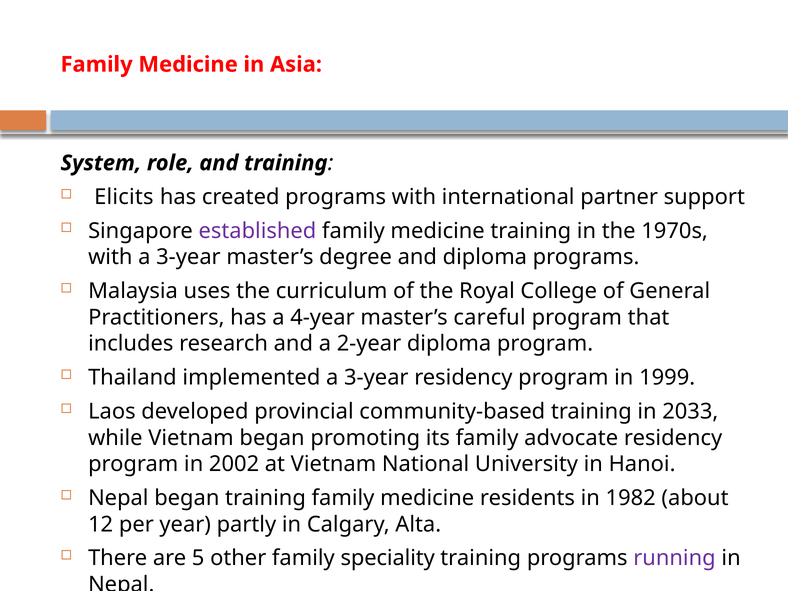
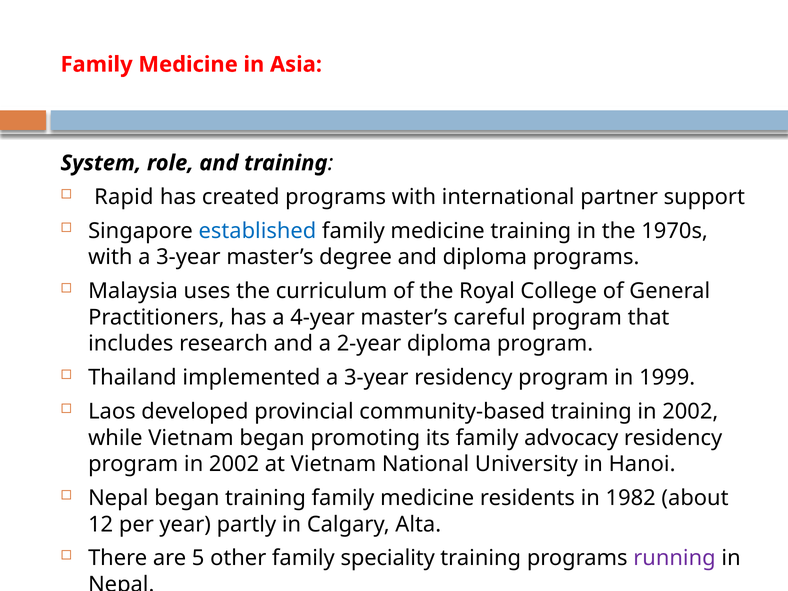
Elicits: Elicits -> Rapid
established colour: purple -> blue
training in 2033: 2033 -> 2002
advocate: advocate -> advocacy
